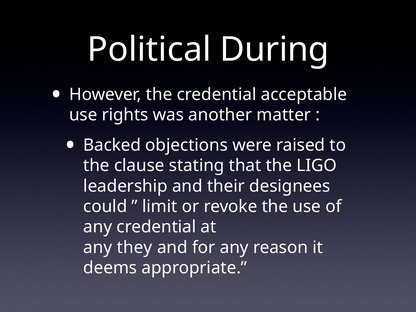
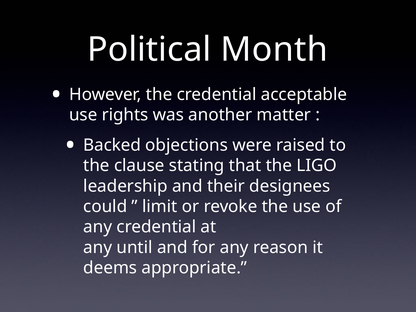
During: During -> Month
they: they -> until
